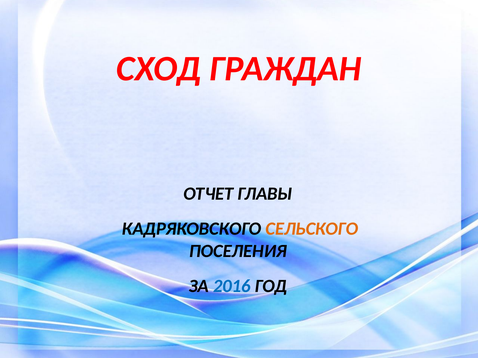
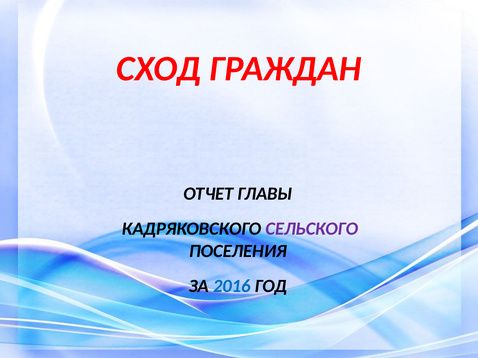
СЕЛЬСКОГО colour: orange -> purple
